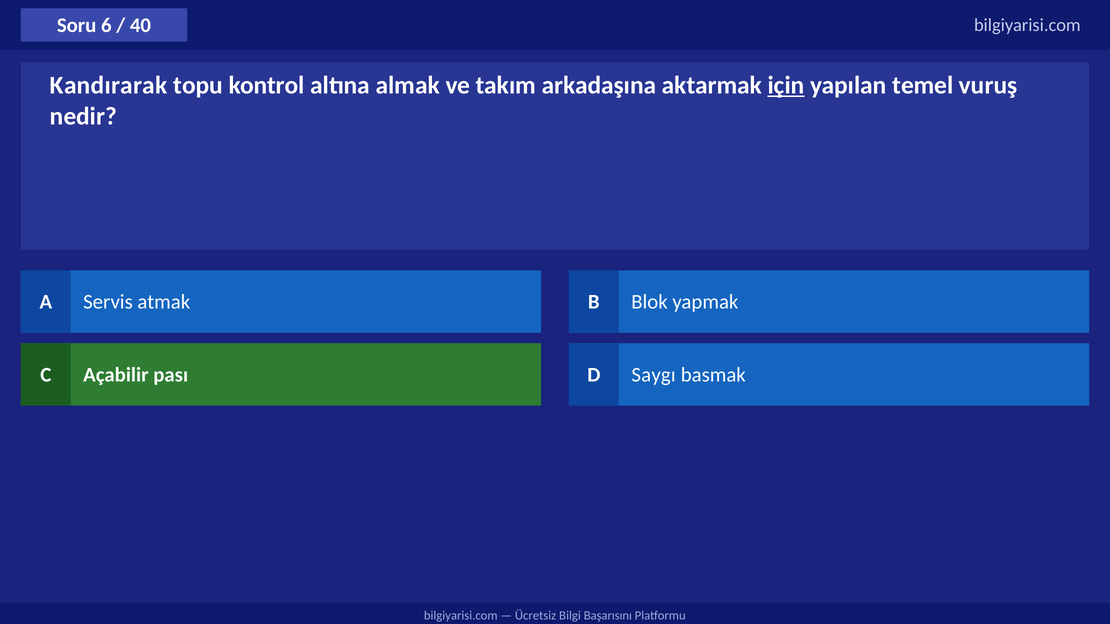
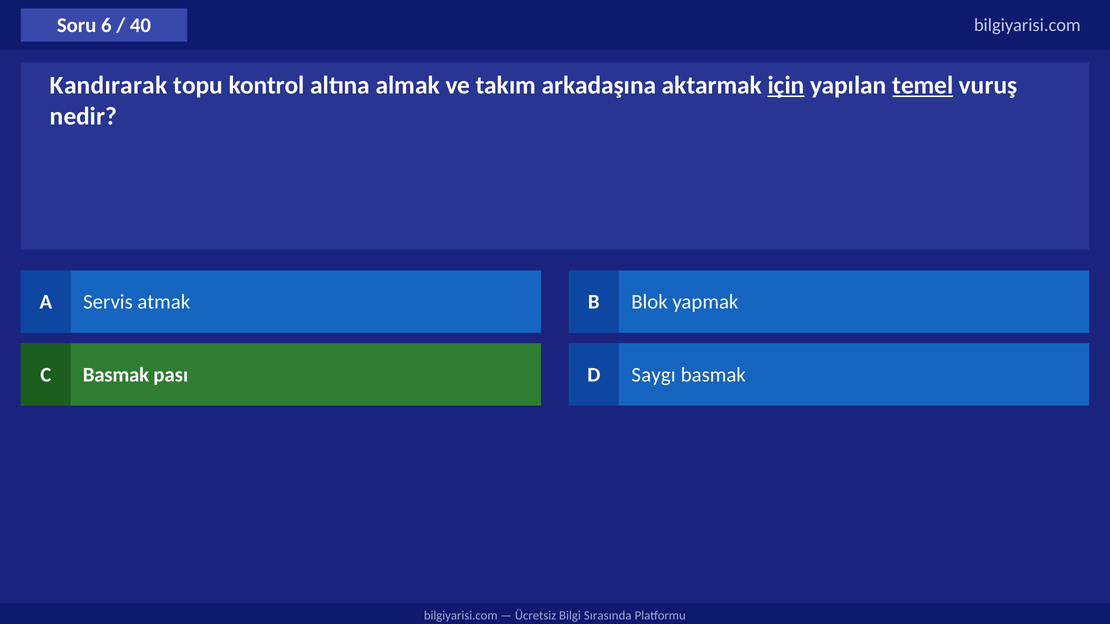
temel underline: none -> present
C Açabilir: Açabilir -> Basmak
Başarısını: Başarısını -> Sırasında
